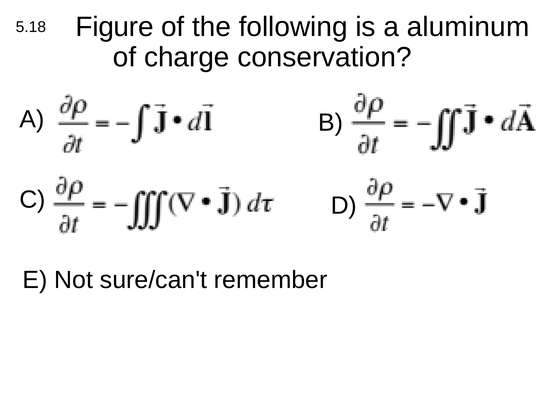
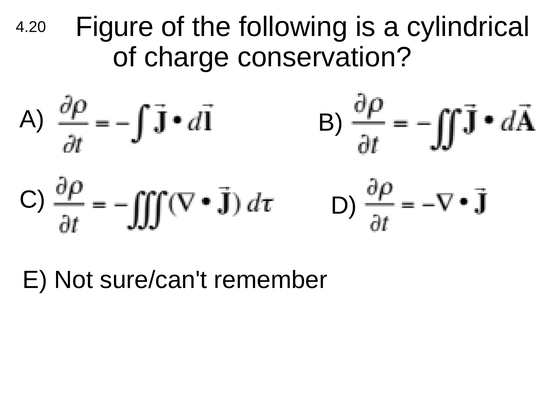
aluminum: aluminum -> cylindrical
5.18: 5.18 -> 4.20
